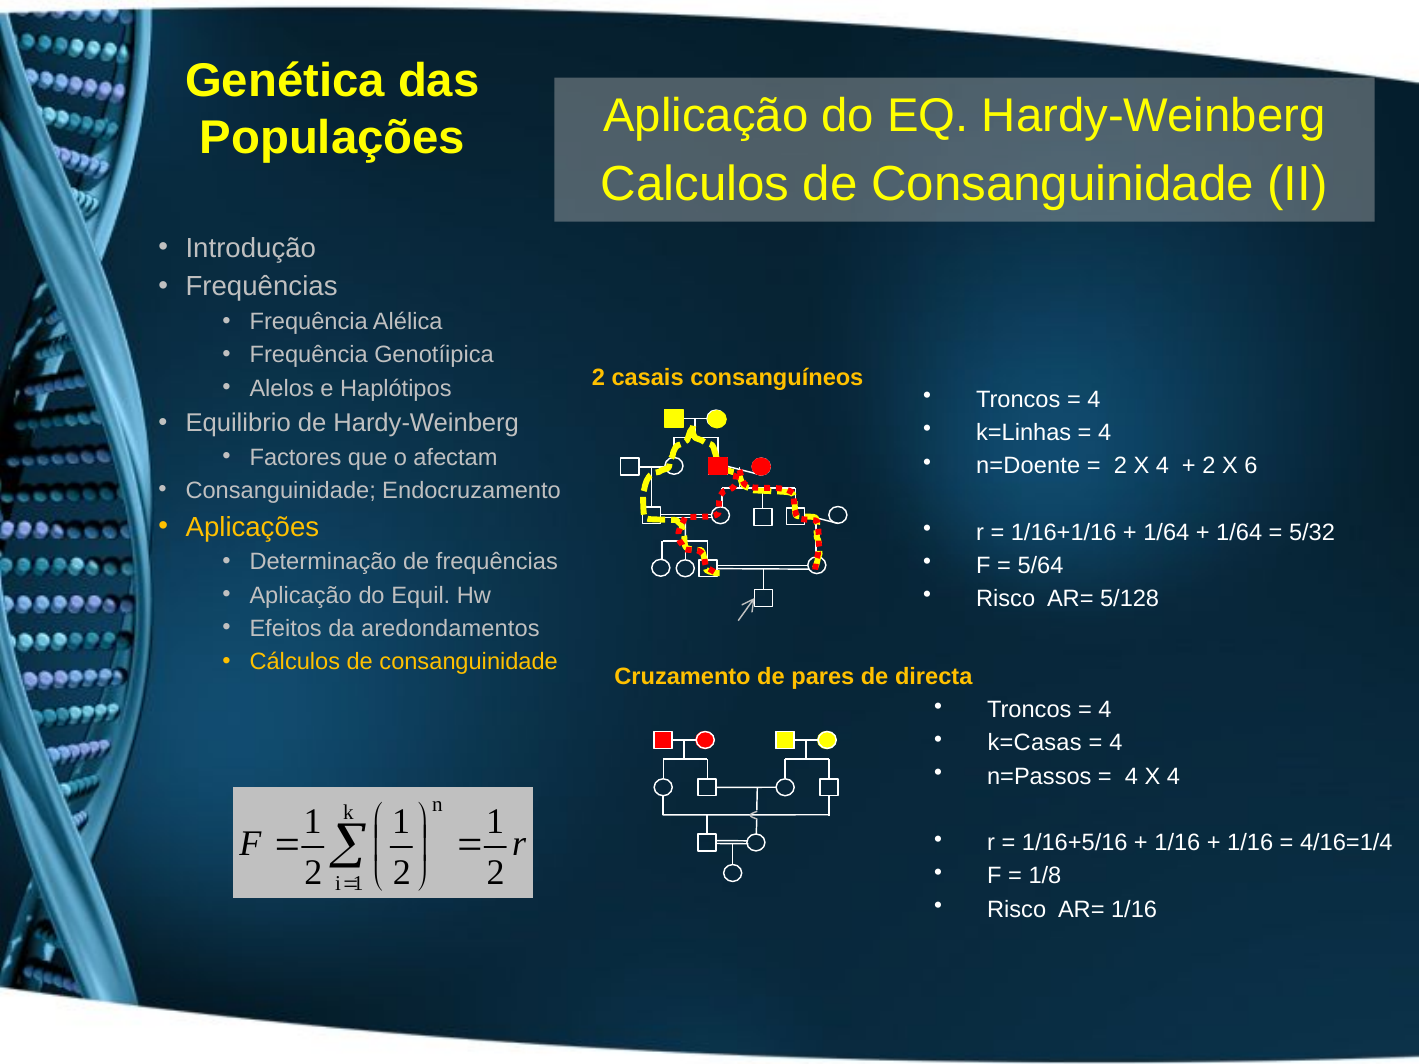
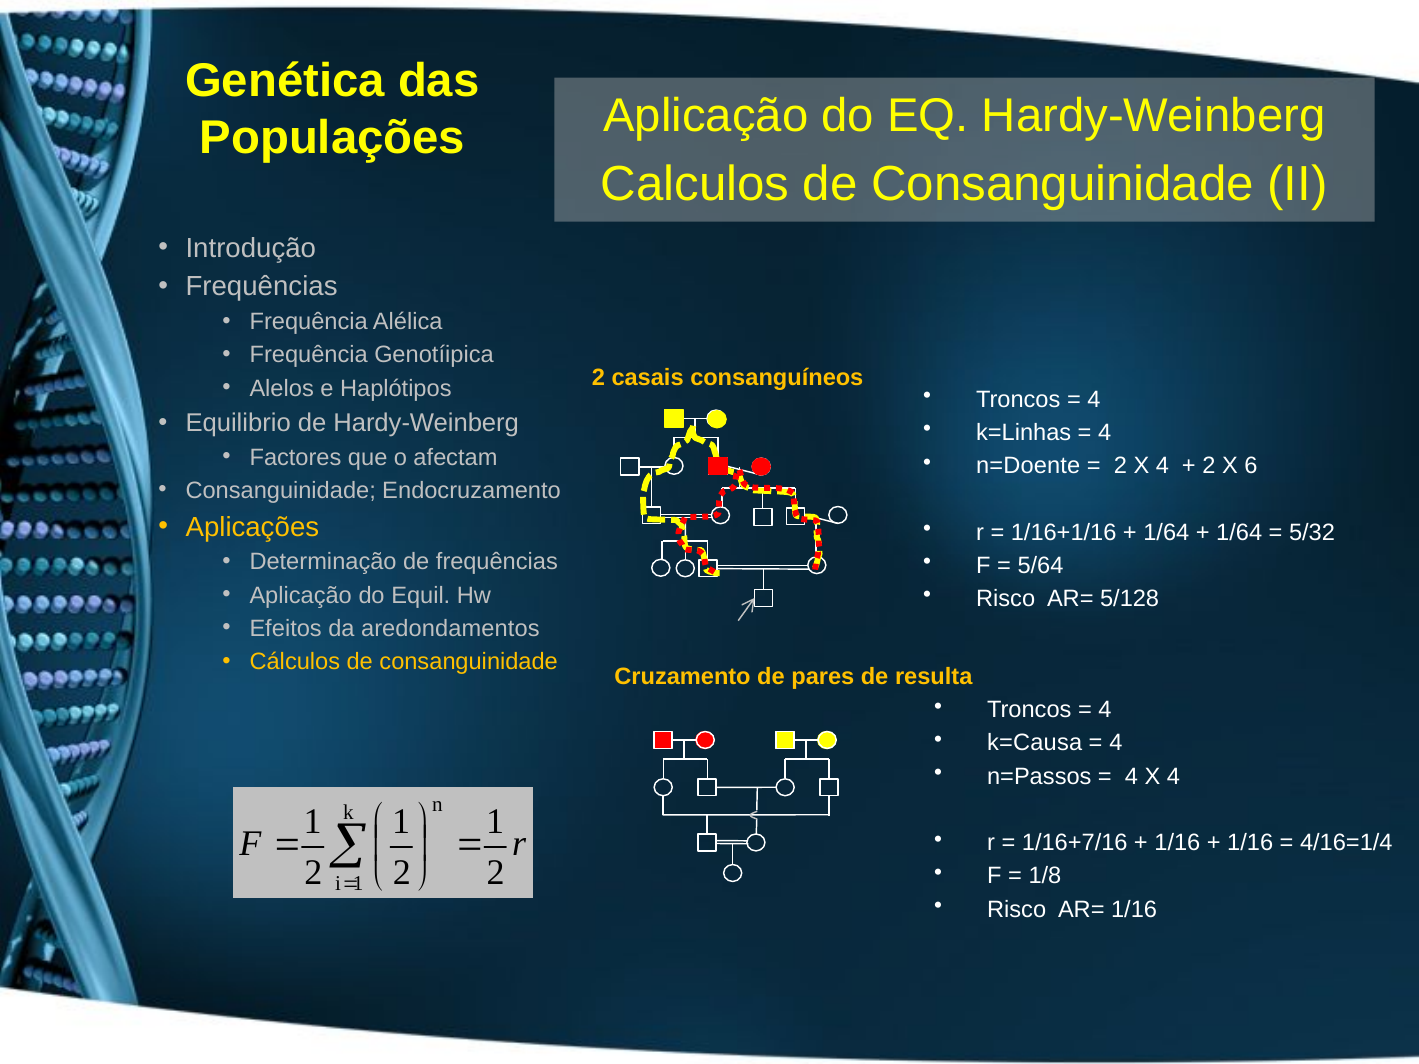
directa: directa -> resulta
k=Casas: k=Casas -> k=Causa
1/16+5/16: 1/16+5/16 -> 1/16+7/16
